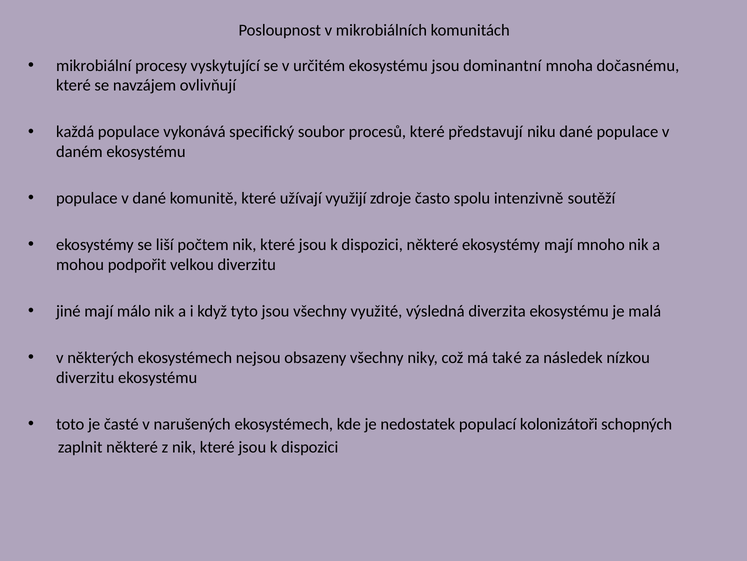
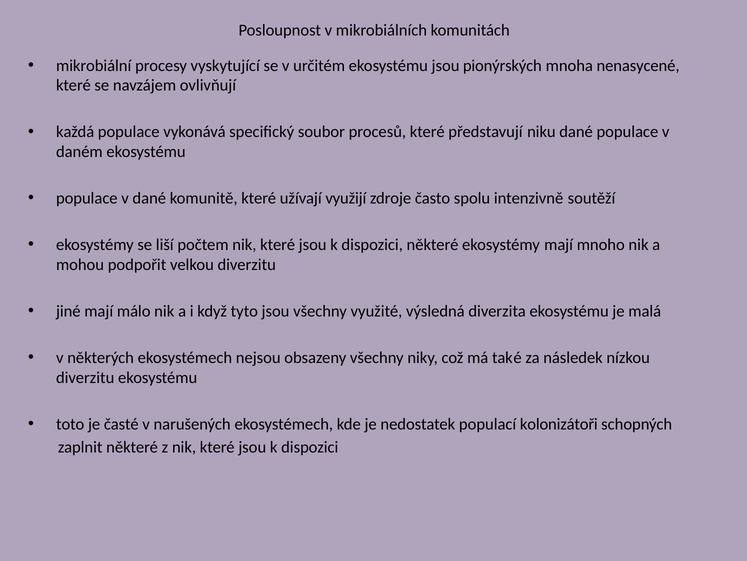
dominantní: dominantní -> pionýrských
dočasnému: dočasnému -> nenasycené
